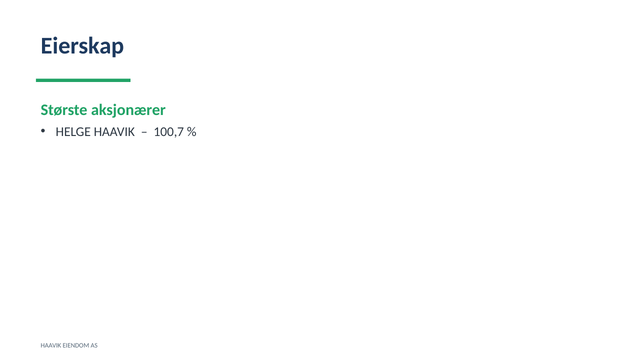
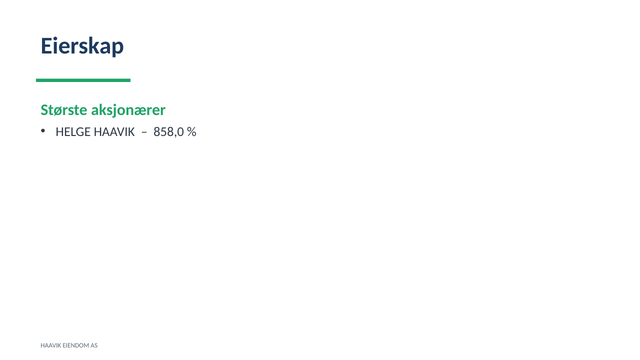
100,7: 100,7 -> 858,0
